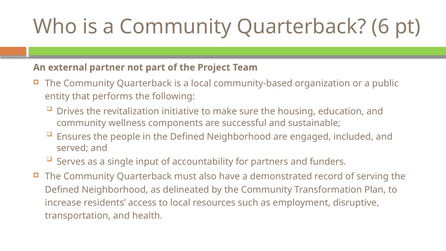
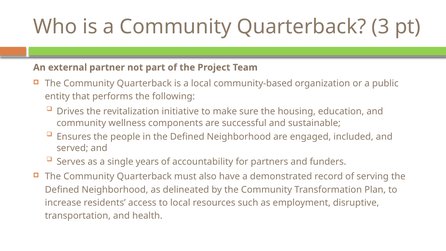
6: 6 -> 3
input: input -> years
